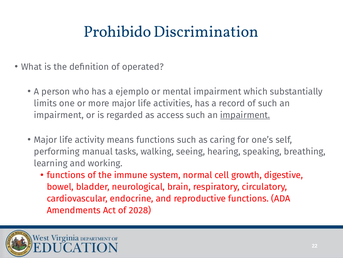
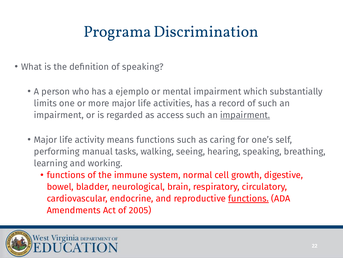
Prohibido: Prohibido -> Programa
of operated: operated -> speaking
functions at (249, 198) underline: none -> present
2028: 2028 -> 2005
